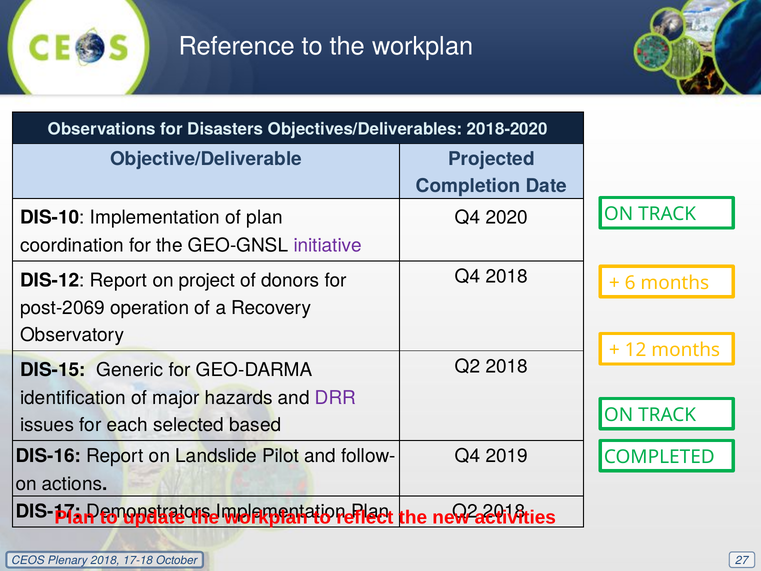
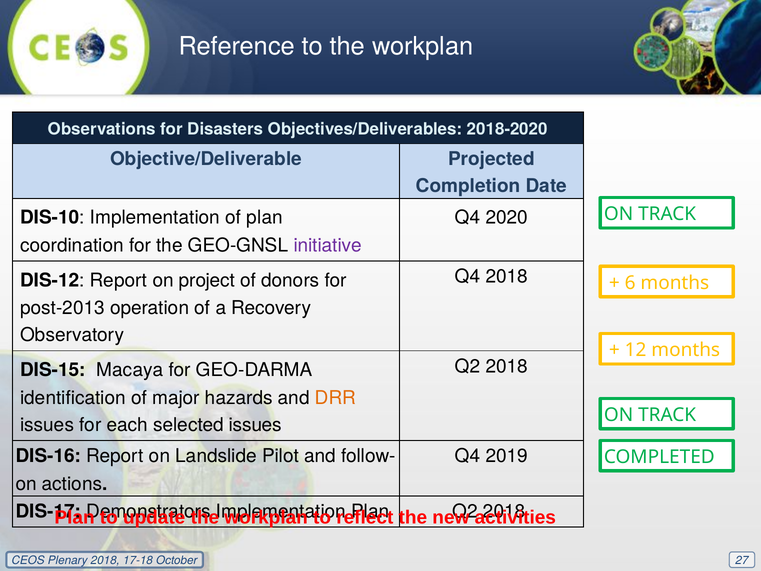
post-2069: post-2069 -> post-2013
Generic: Generic -> Macaya
DRR colour: purple -> orange
selected based: based -> issues
